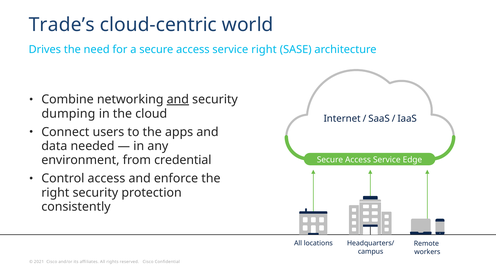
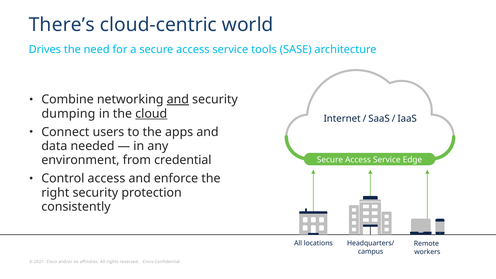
Trade’s: Trade’s -> There’s
service right: right -> tools
cloud underline: none -> present
